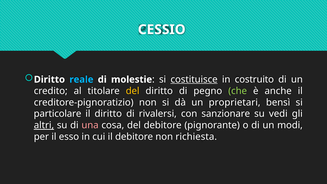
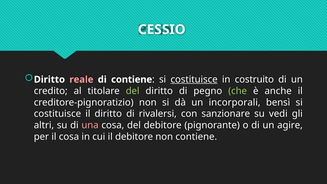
reale colour: light blue -> pink
di molestie: molestie -> contiene
del at (133, 91) colour: yellow -> light green
proprietari: proprietari -> incorporali
particolare at (58, 114): particolare -> costituisce
altri underline: present -> none
modi: modi -> agire
il esso: esso -> cosa
non richiesta: richiesta -> contiene
